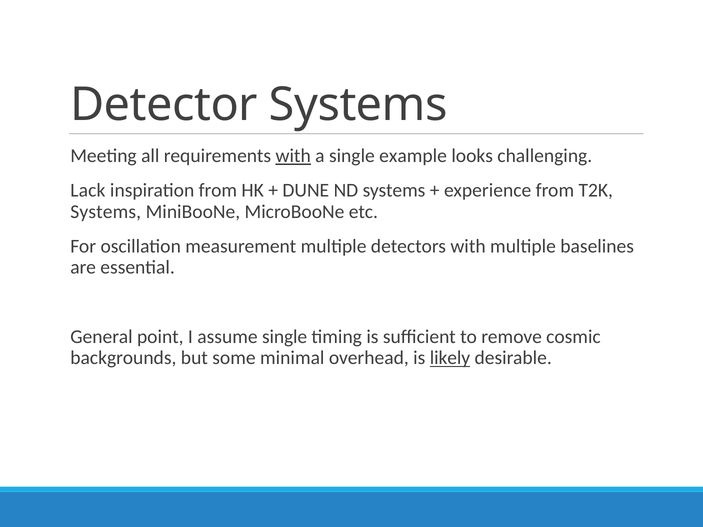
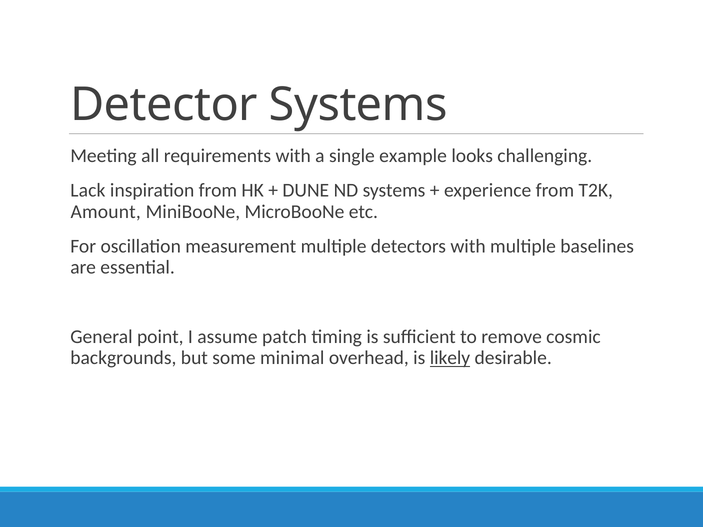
with at (293, 156) underline: present -> none
Systems at (106, 212): Systems -> Amount
assume single: single -> patch
